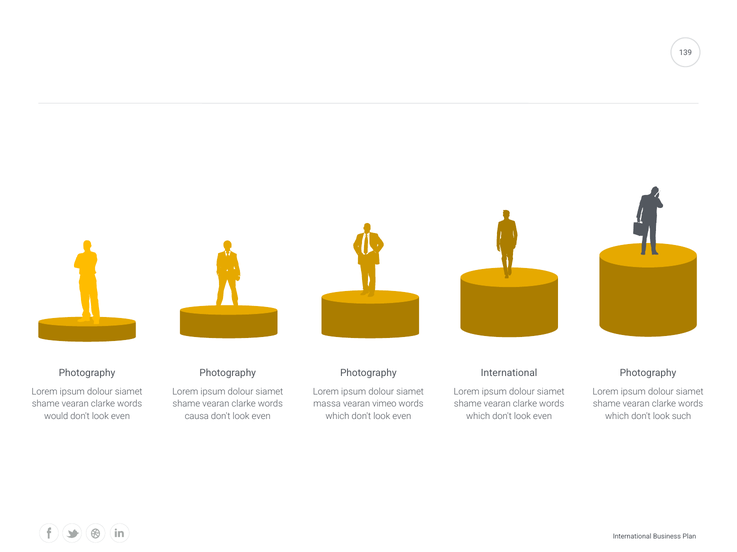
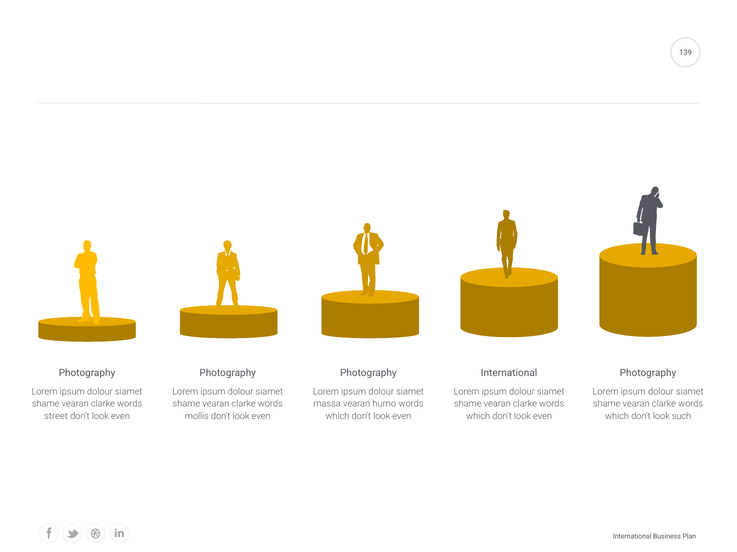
vimeo: vimeo -> humo
would: would -> street
causa: causa -> mollis
